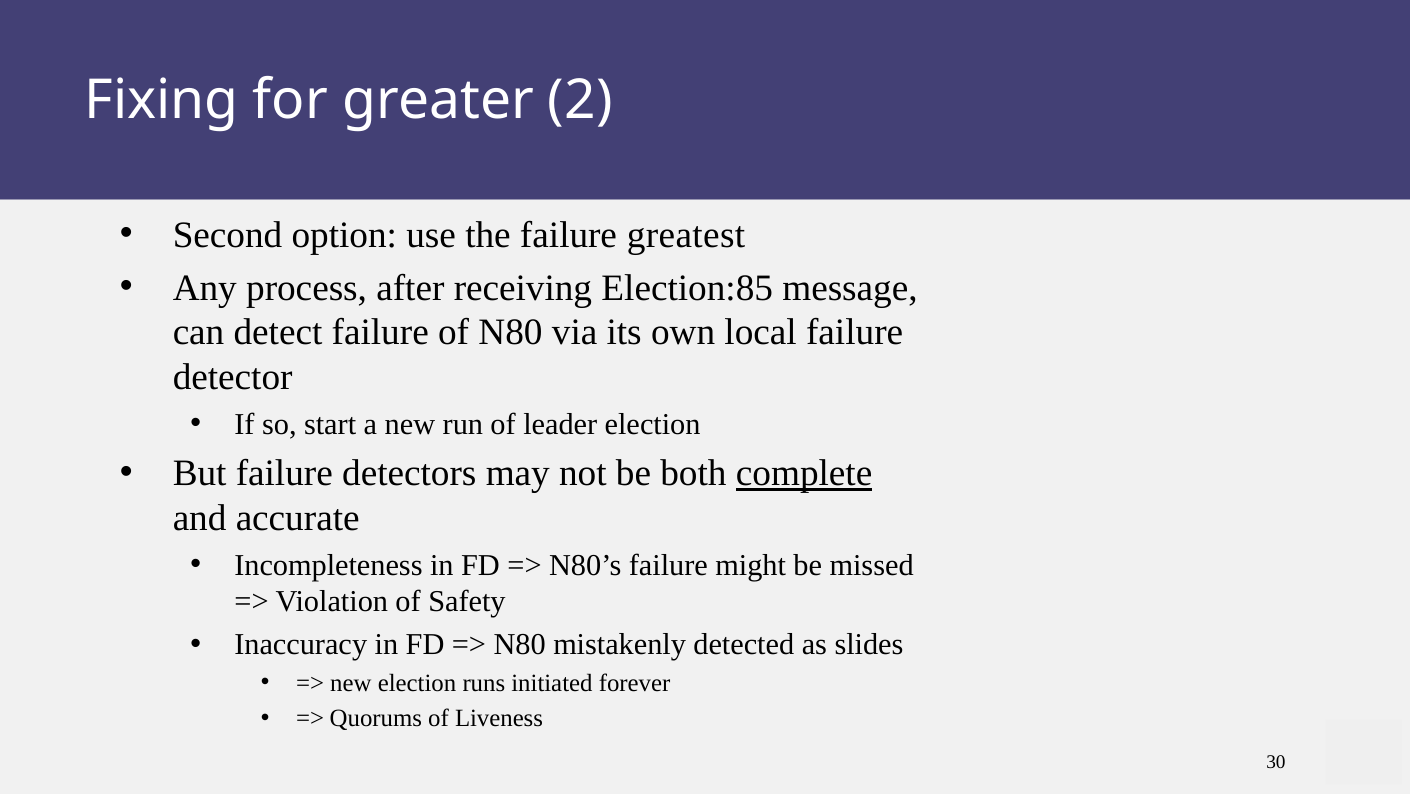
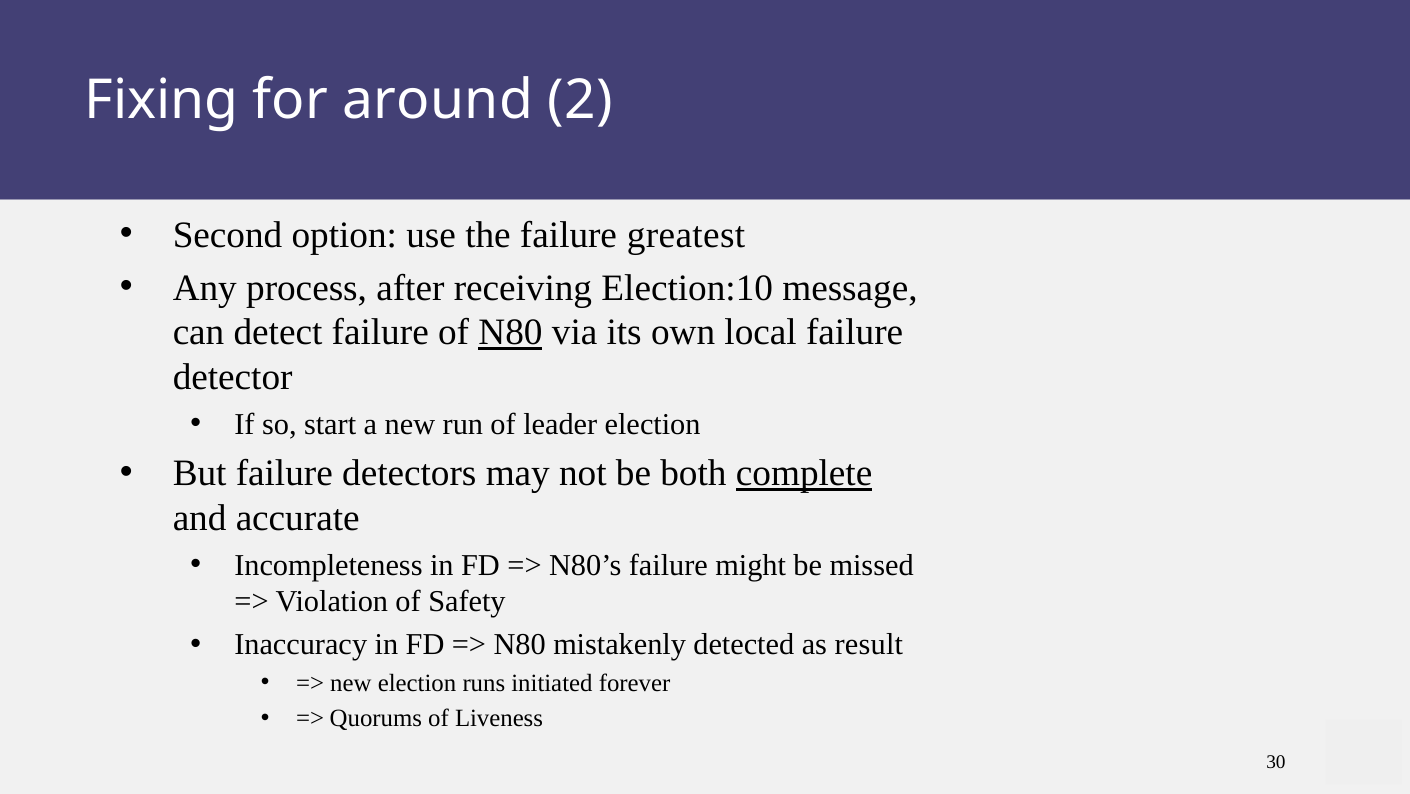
greater: greater -> around
Election:85: Election:85 -> Election:10
N80 at (510, 333) underline: none -> present
slides: slides -> result
